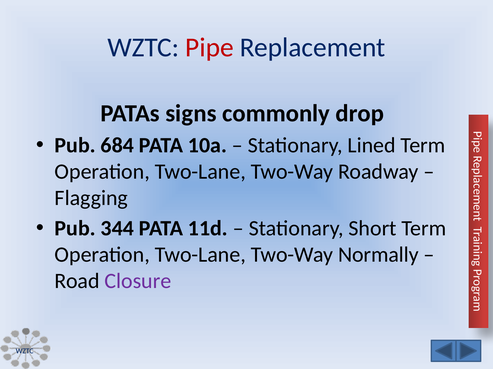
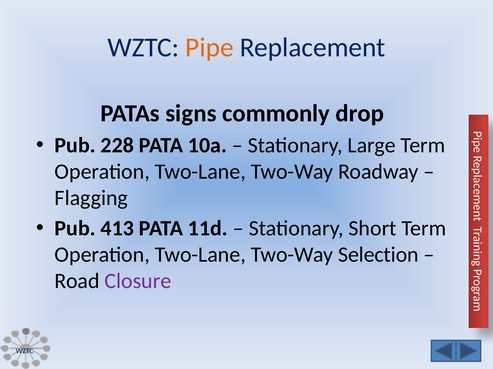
Pipe colour: red -> orange
684: 684 -> 228
Lined: Lined -> Large
344: 344 -> 413
Normally: Normally -> Selection
